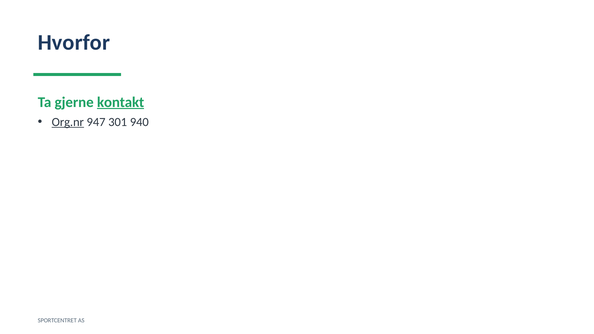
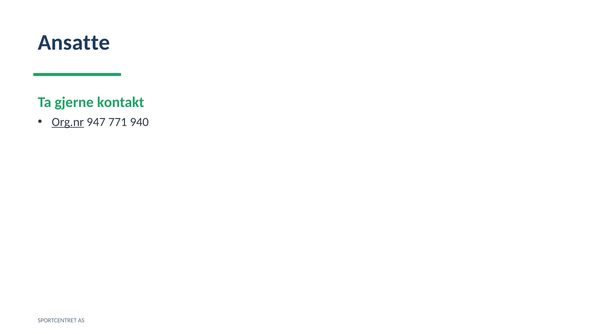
Hvorfor: Hvorfor -> Ansatte
kontakt underline: present -> none
301: 301 -> 771
